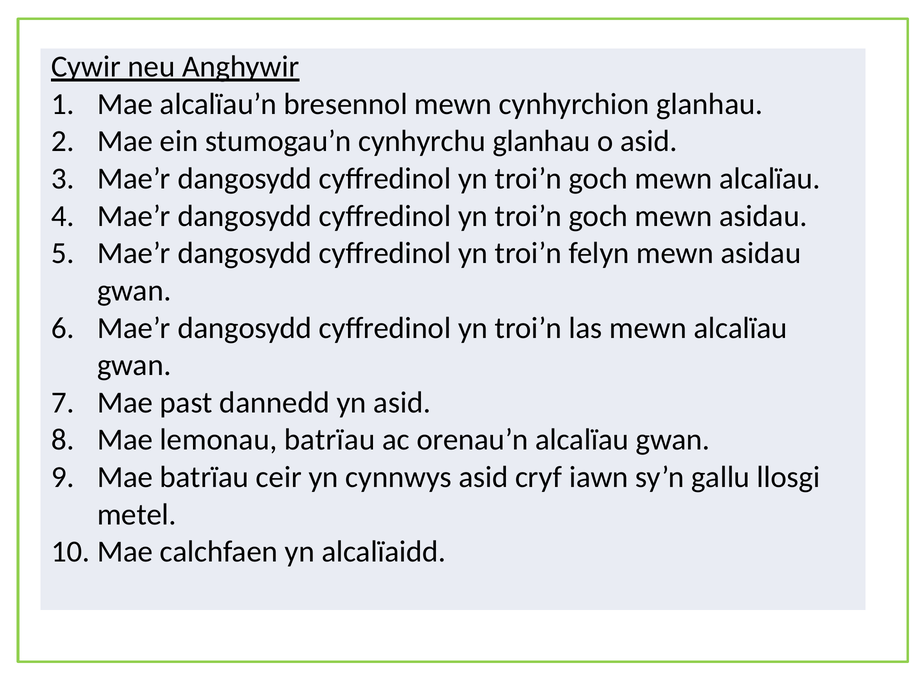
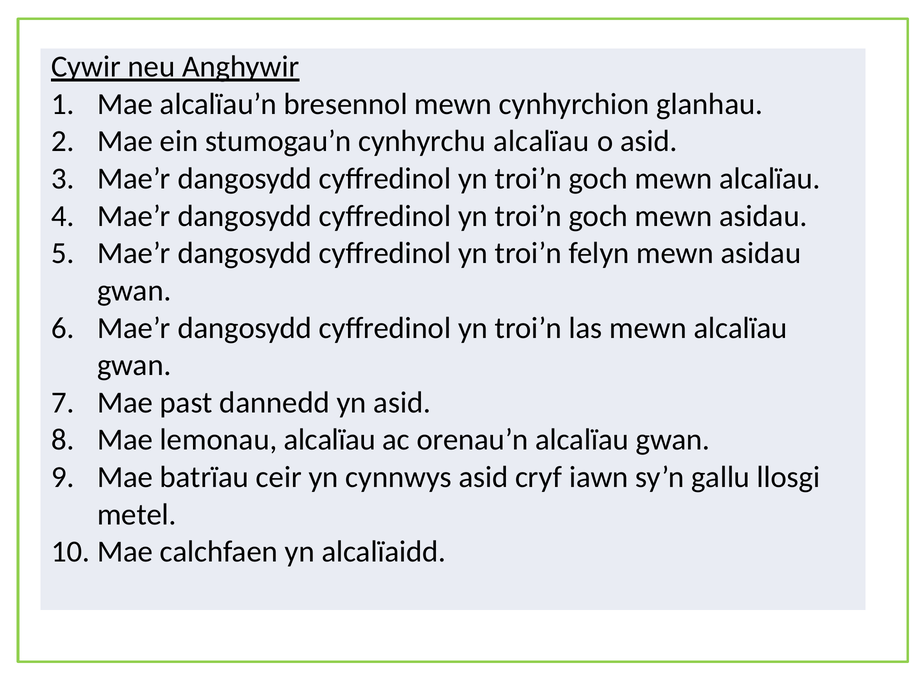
cynhyrchu glanhau: glanhau -> alcalïau
lemonau batrïau: batrïau -> alcalïau
